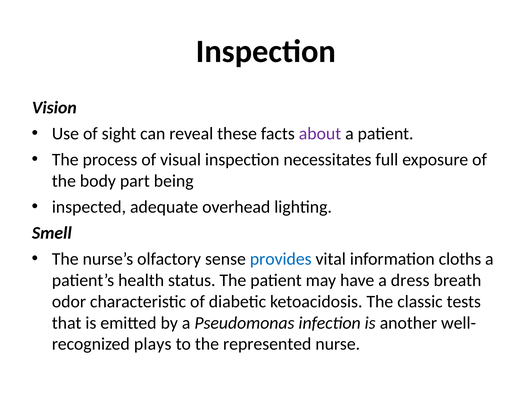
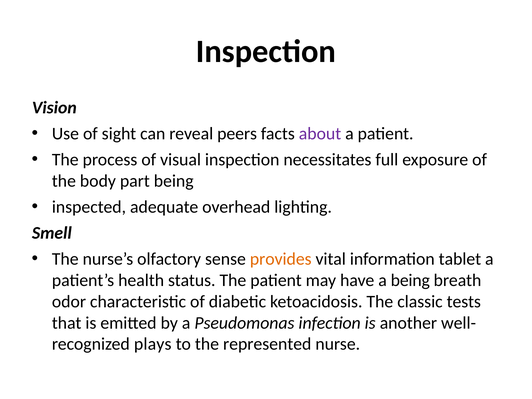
these: these -> peers
provides colour: blue -> orange
cloths: cloths -> tablet
a dress: dress -> being
